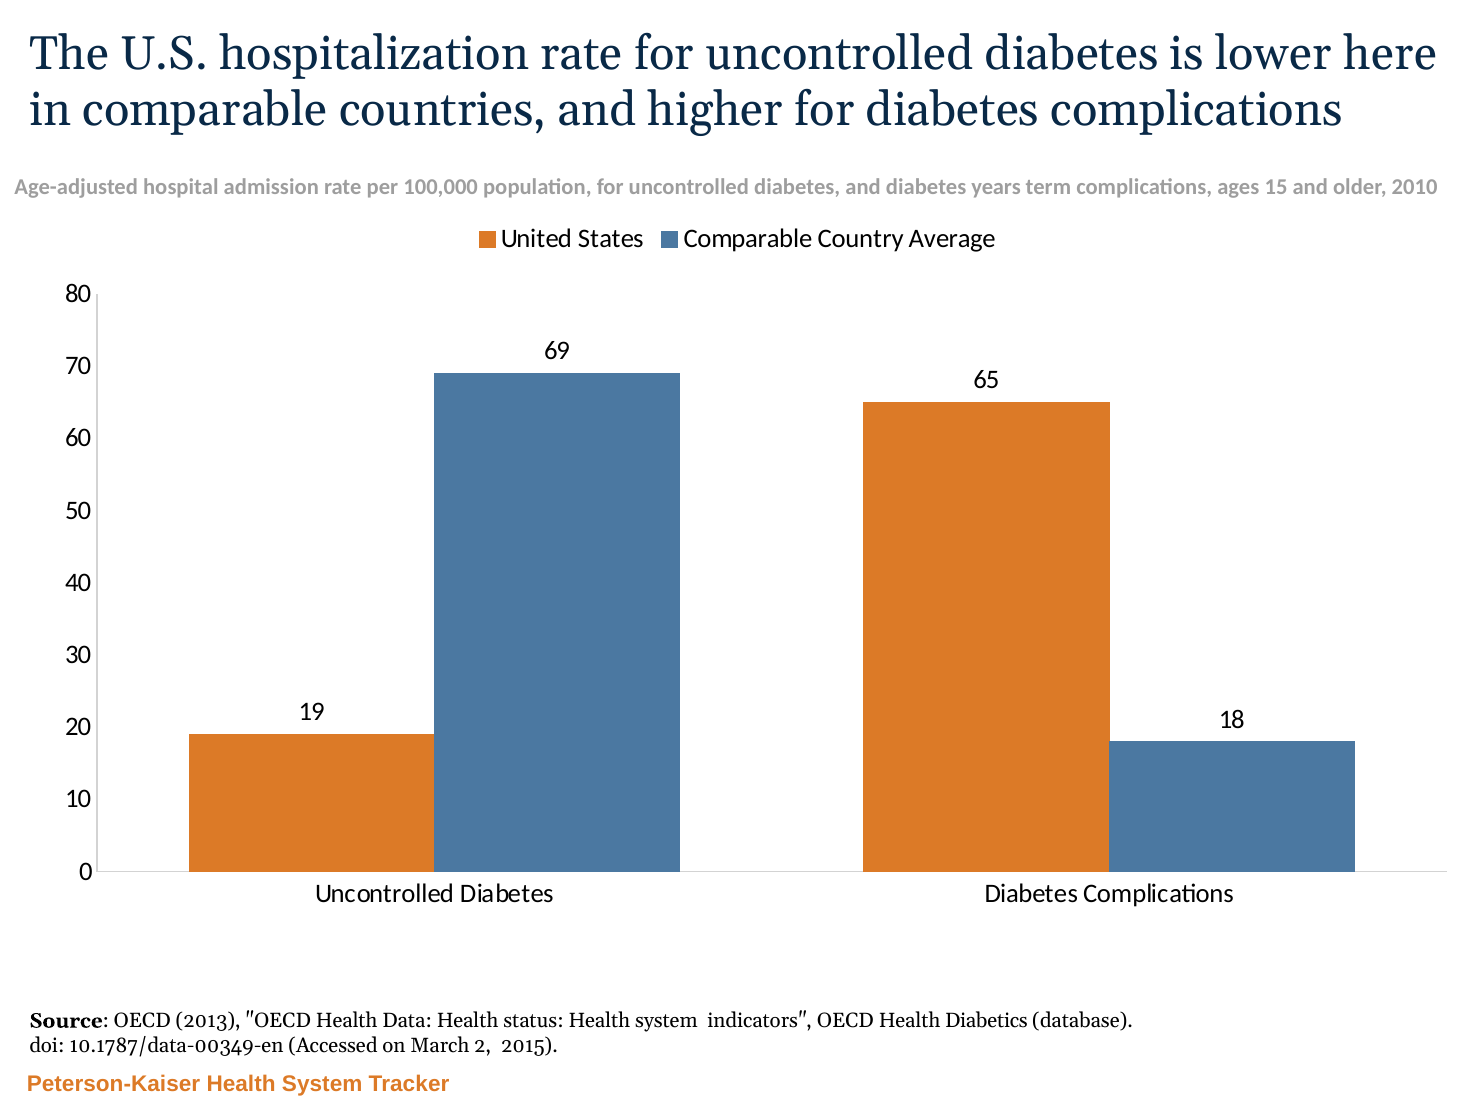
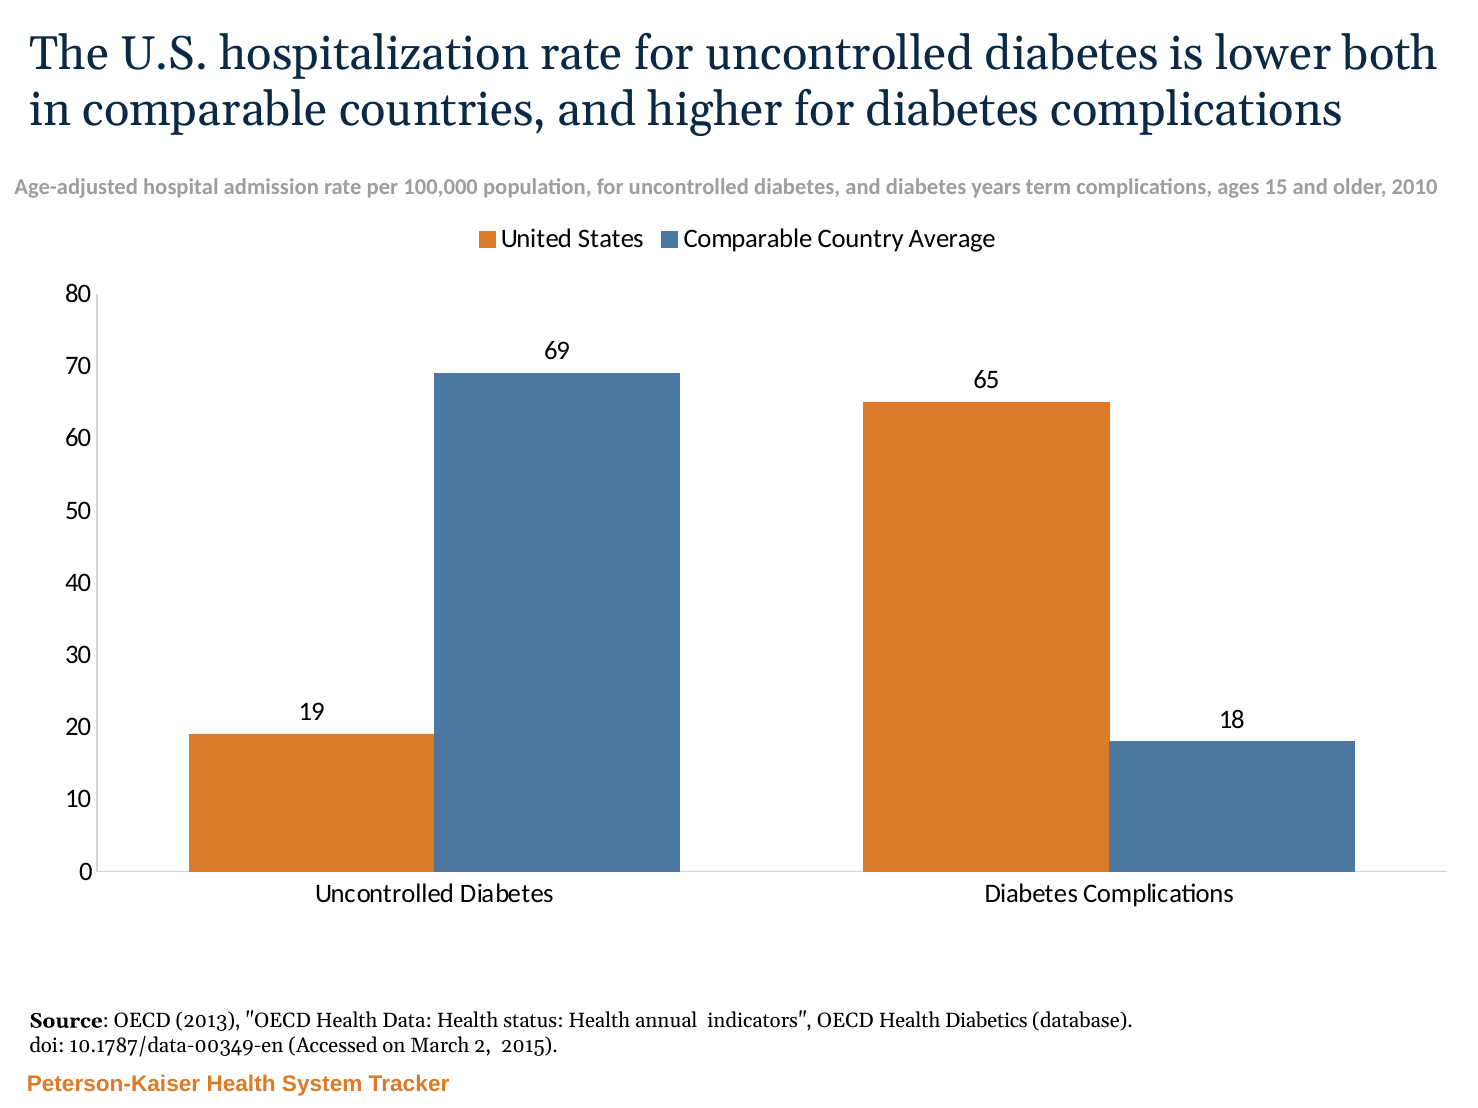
here: here -> both
status Health system: system -> annual
